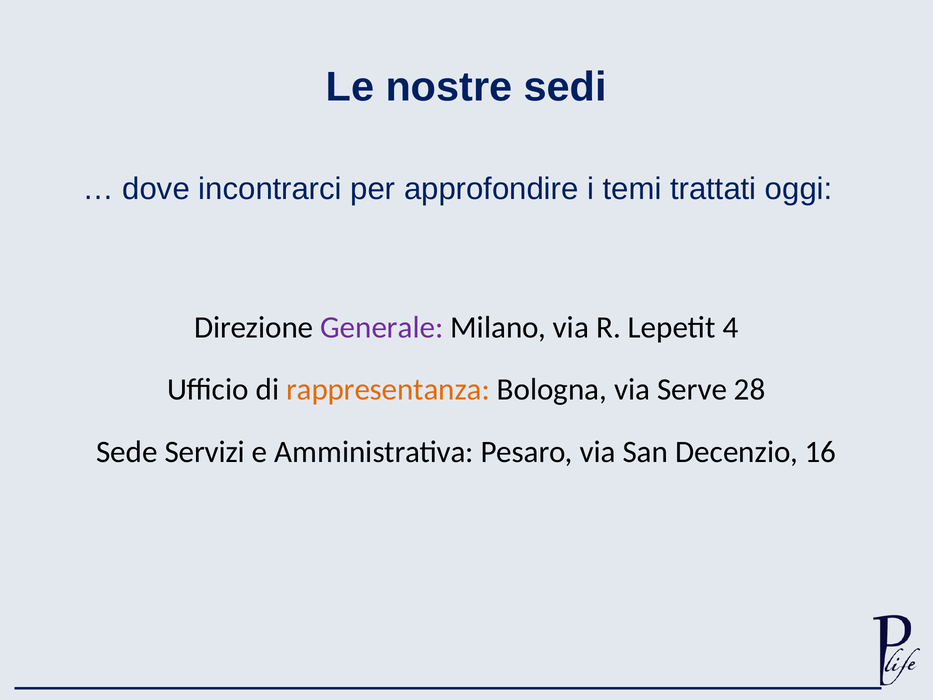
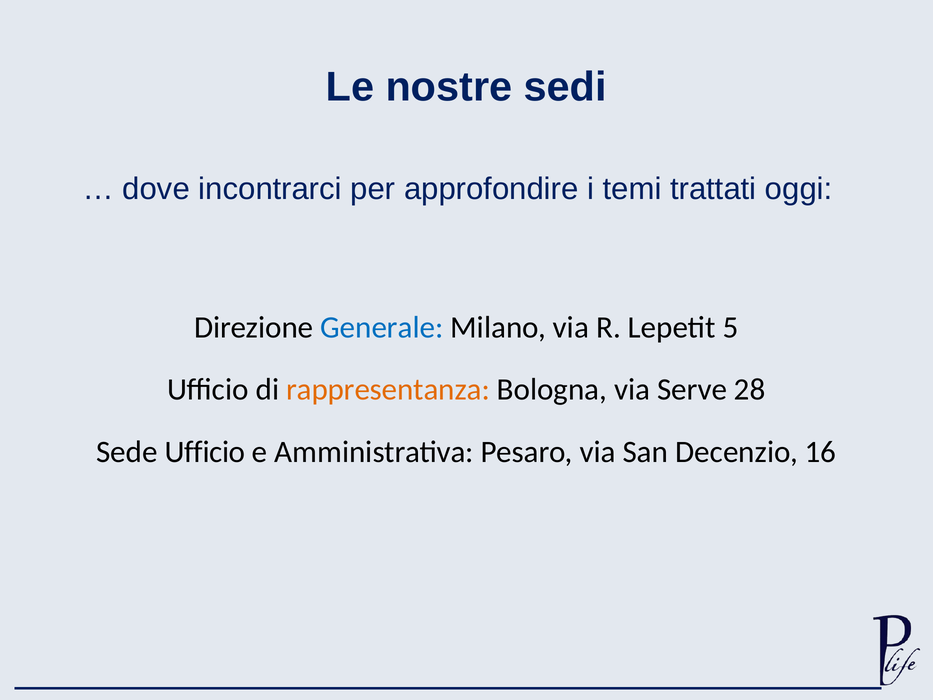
Generale colour: purple -> blue
4: 4 -> 5
Sede Servizi: Servizi -> Ufficio
